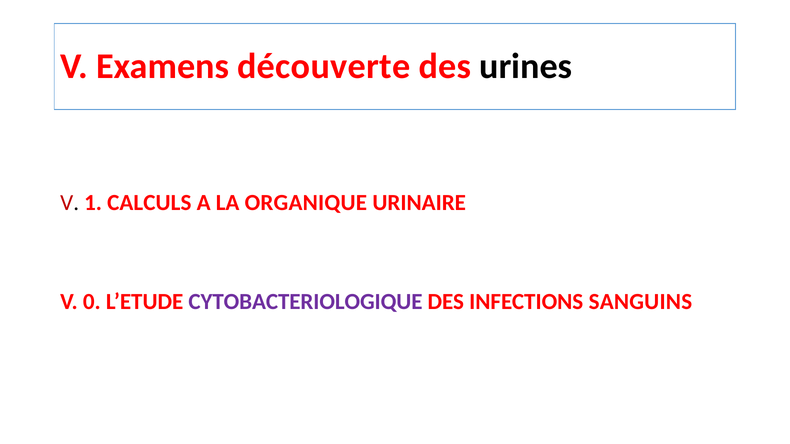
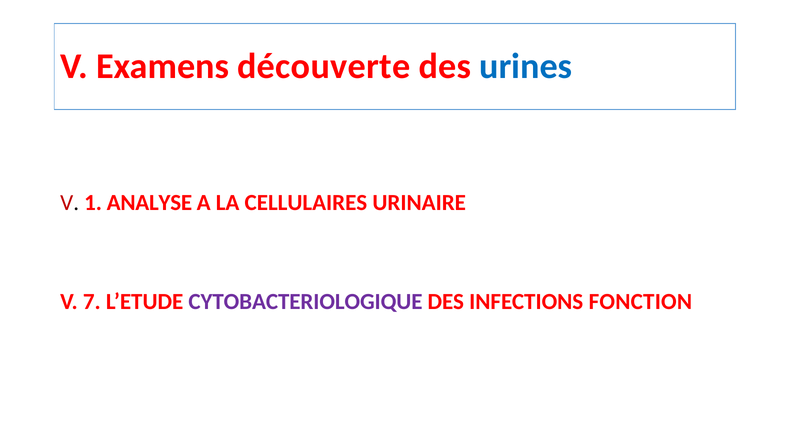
urines colour: black -> blue
CALCULS: CALCULS -> ANALYSE
ORGANIQUE: ORGANIQUE -> CELLULAIRES
0: 0 -> 7
SANGUINS: SANGUINS -> FONCTION
